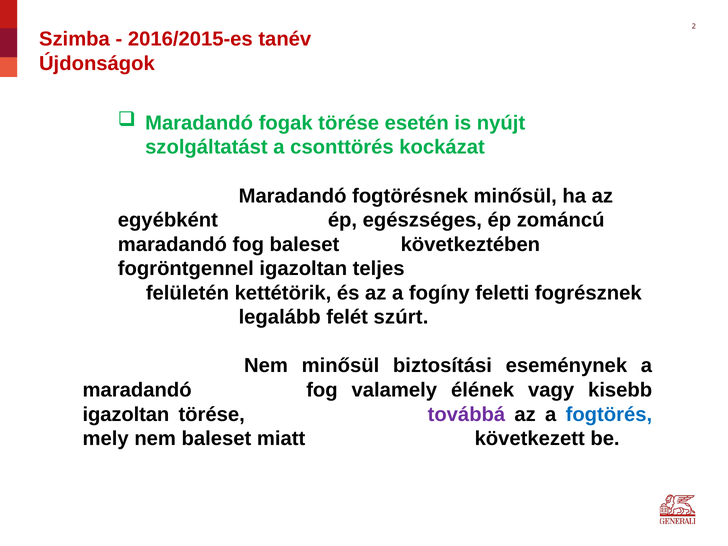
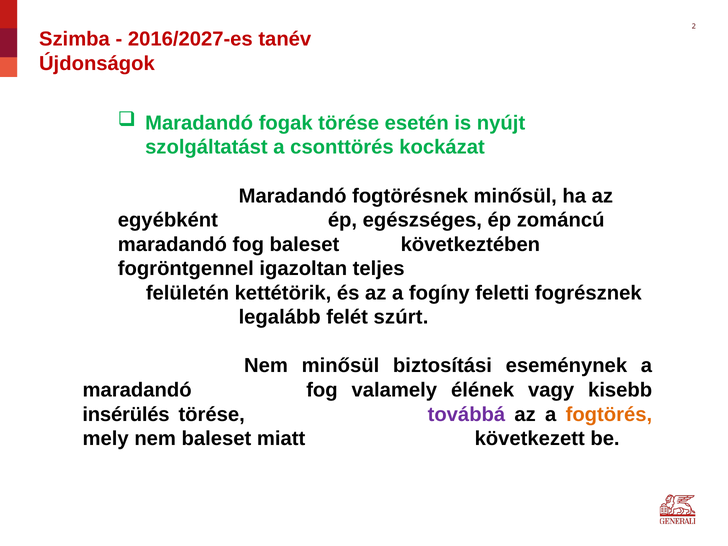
2016/2015-es: 2016/2015-es -> 2016/2027-es
igazoltan at (126, 414): igazoltan -> insérülés
fogtörés colour: blue -> orange
